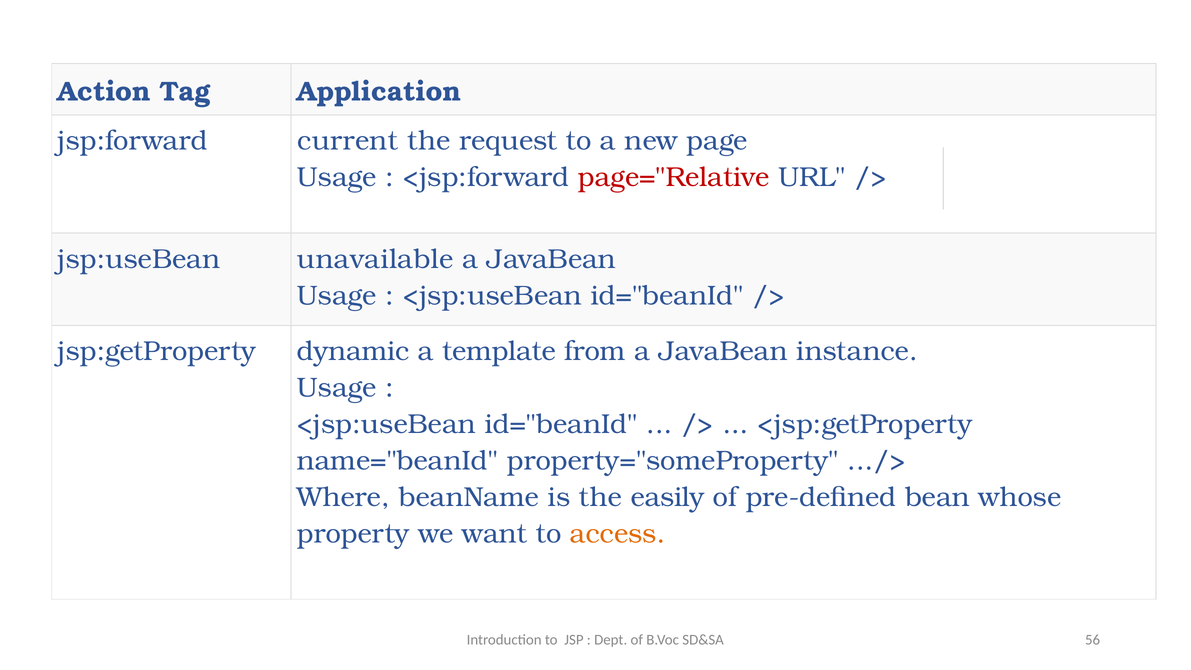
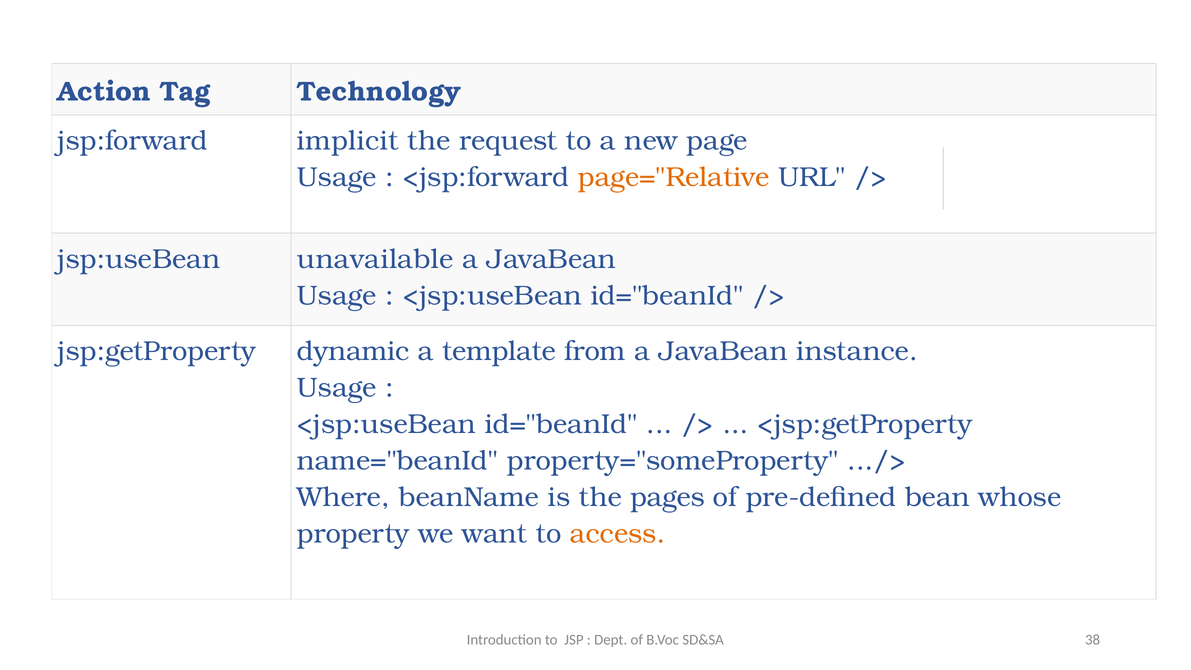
Application: Application -> Technology
current: current -> implicit
page="Relative colour: red -> orange
easily: easily -> pages
56: 56 -> 38
